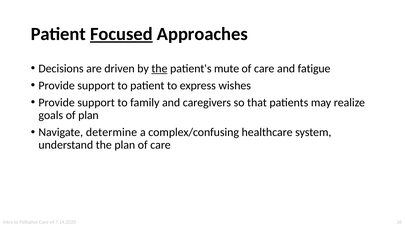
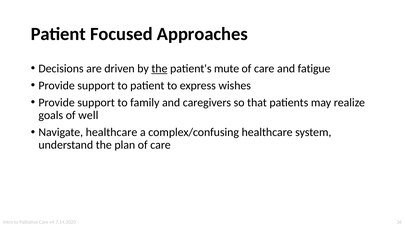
Focused underline: present -> none
of plan: plan -> well
Navigate determine: determine -> healthcare
